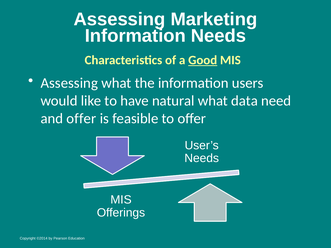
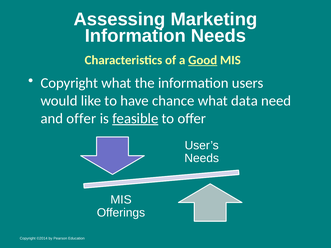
Assessing at (69, 83): Assessing -> Copyright
natural: natural -> chance
feasible underline: none -> present
